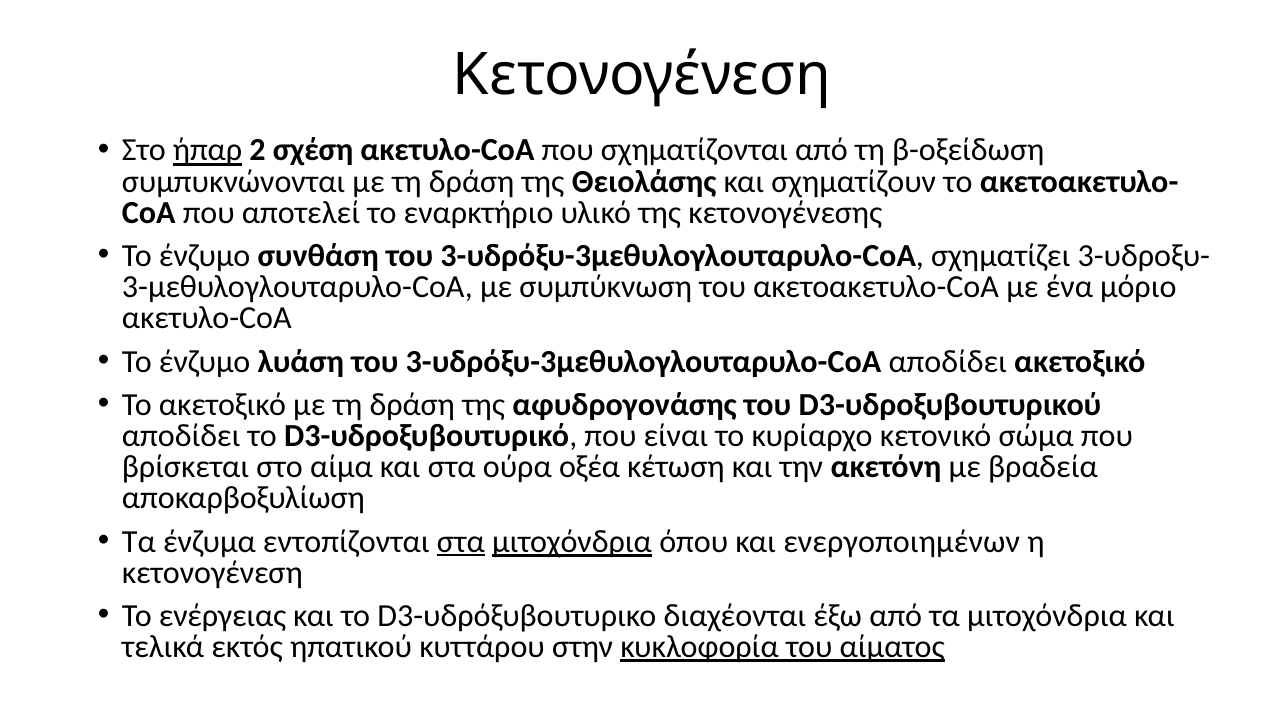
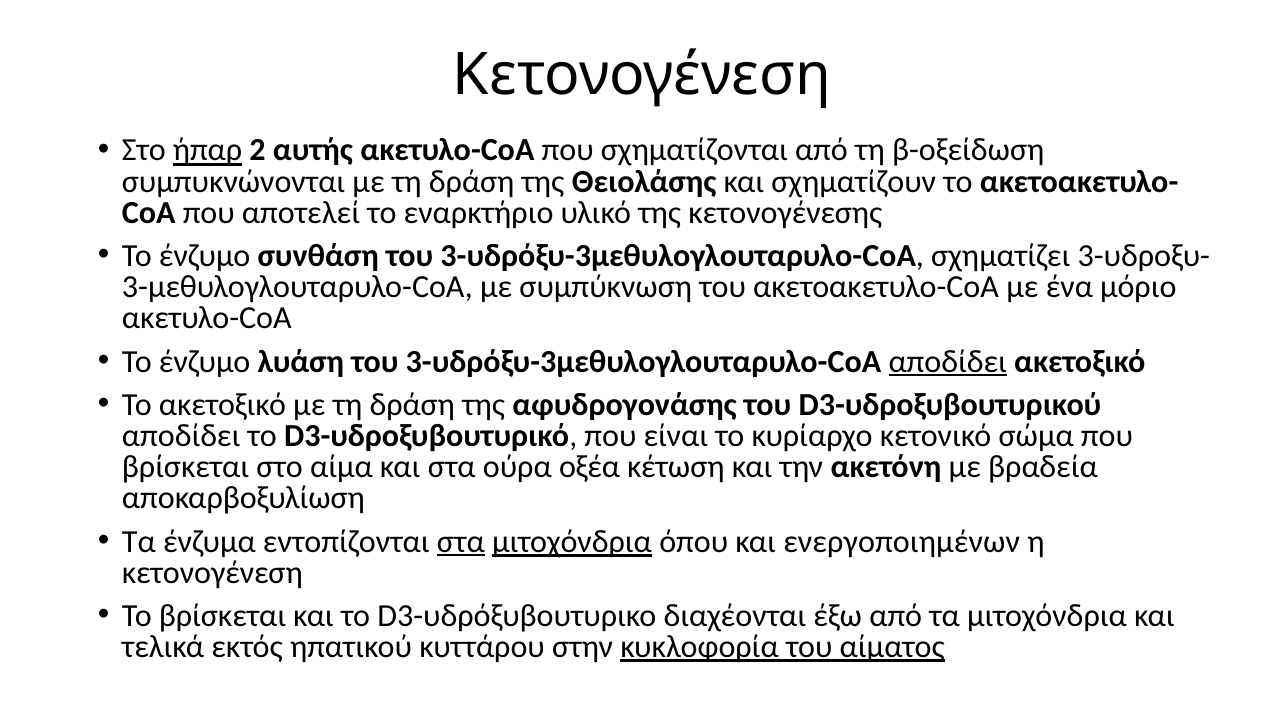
σχέση: σχέση -> αυτής
αποδίδει at (948, 362) underline: none -> present
Το ενέργειας: ενέργειας -> βρίσκεται
